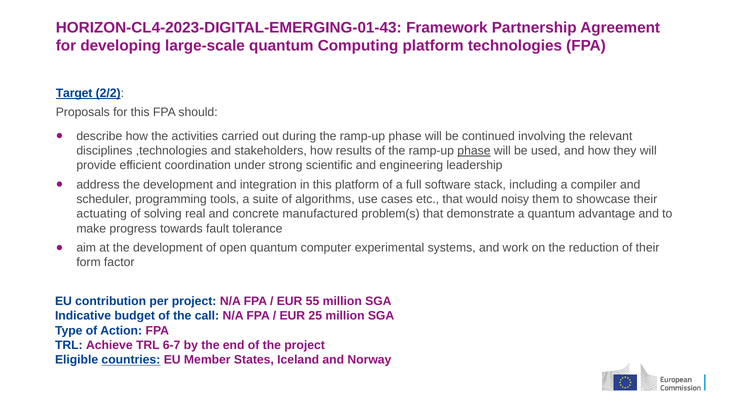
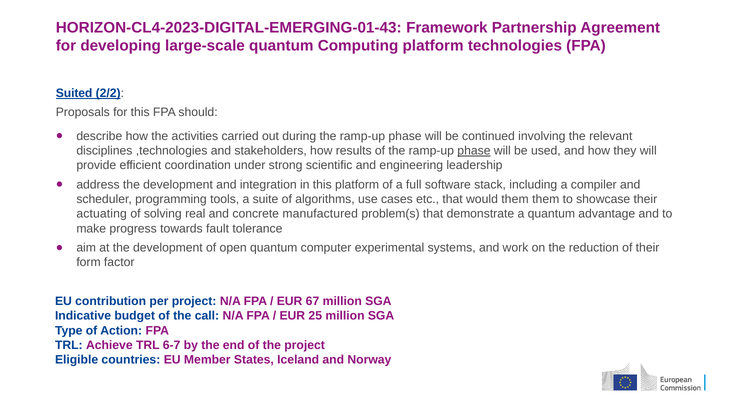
Target: Target -> Suited
would noisy: noisy -> them
55: 55 -> 67
countries underline: present -> none
